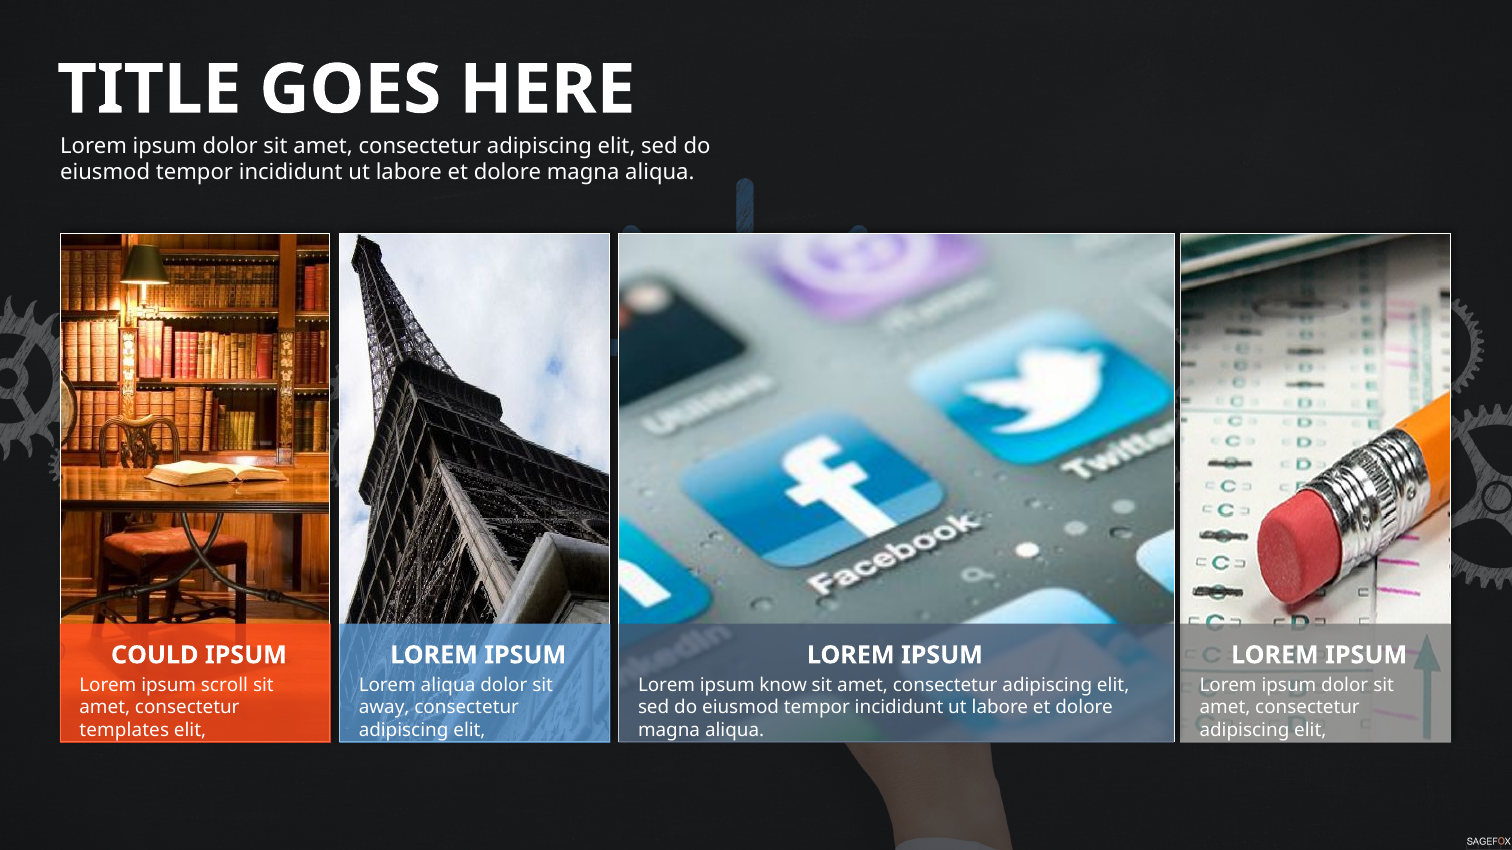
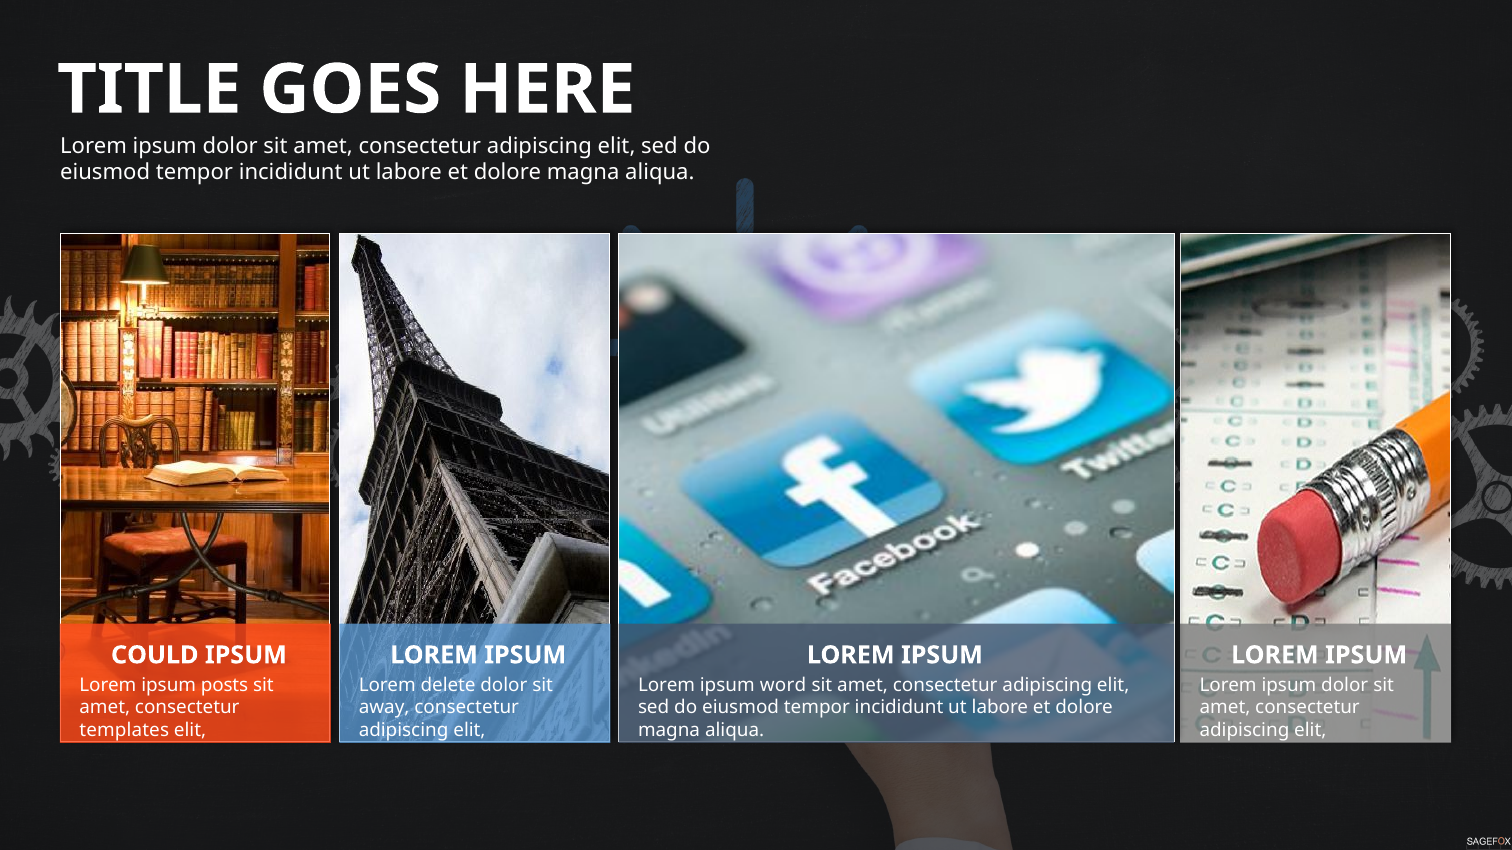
scroll: scroll -> posts
Lorem aliqua: aliqua -> delete
know: know -> word
